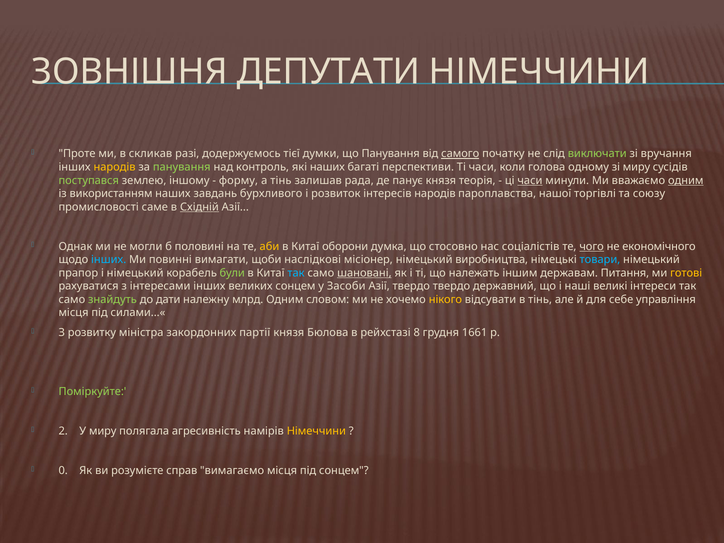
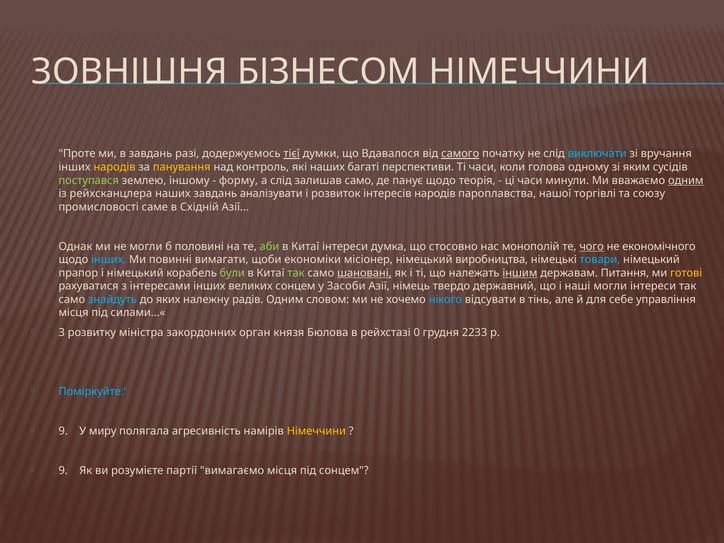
ДЕПУТАТИ: ДЕПУТАТИ -> БІЗНЕСОМ
в скликав: скликав -> завдань
тієї underline: none -> present
що Панування: Панування -> Вдавалося
виключати colour: light green -> light blue
панування at (182, 167) colour: light green -> yellow
зі миру: миру -> яким
а тінь: тінь -> слід
залишав рада: рада -> само
панує князя: князя -> щодо
часи at (530, 180) underline: present -> none
використанням: використанням -> рейхсканцлера
бурхливого: бурхливого -> аналізувати
Східній underline: present -> none
аби colour: yellow -> light green
Китаї оборони: оборони -> інтереси
соціалістів: соціалістів -> монополій
наслідкові: наслідкові -> економіки
так at (296, 273) colour: light blue -> light green
іншим underline: none -> present
Азії твердо: твердо -> німець
наші великі: великі -> могли
знайдуть colour: light green -> light blue
дати: дати -> яких
млрд: млрд -> радів
нікого colour: yellow -> light blue
партії: партії -> орган
8: 8 -> 0
1661: 1661 -> 2233
Поміркуйте colour: light green -> light blue
2 at (63, 431): 2 -> 9
0 at (63, 471): 0 -> 9
справ: справ -> партії
